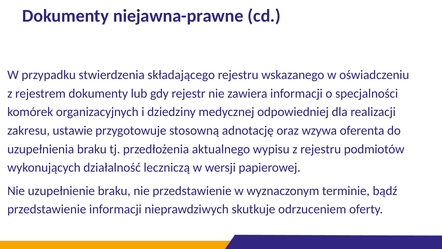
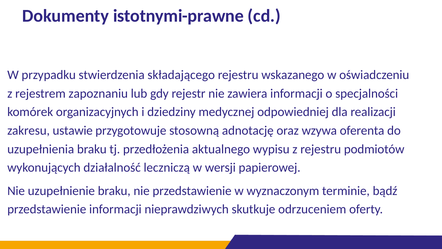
niejawna-prawne: niejawna-prawne -> istotnymi-prawne
rejestrem dokumenty: dokumenty -> zapoznaniu
